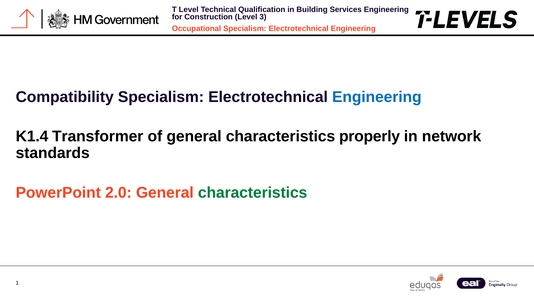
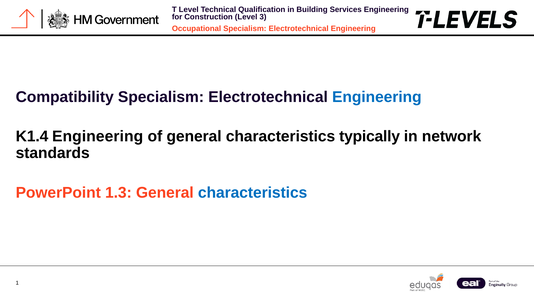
K1.4 Transformer: Transformer -> Engineering
properly: properly -> typically
2.0: 2.0 -> 1.3
characteristics at (253, 192) colour: green -> blue
